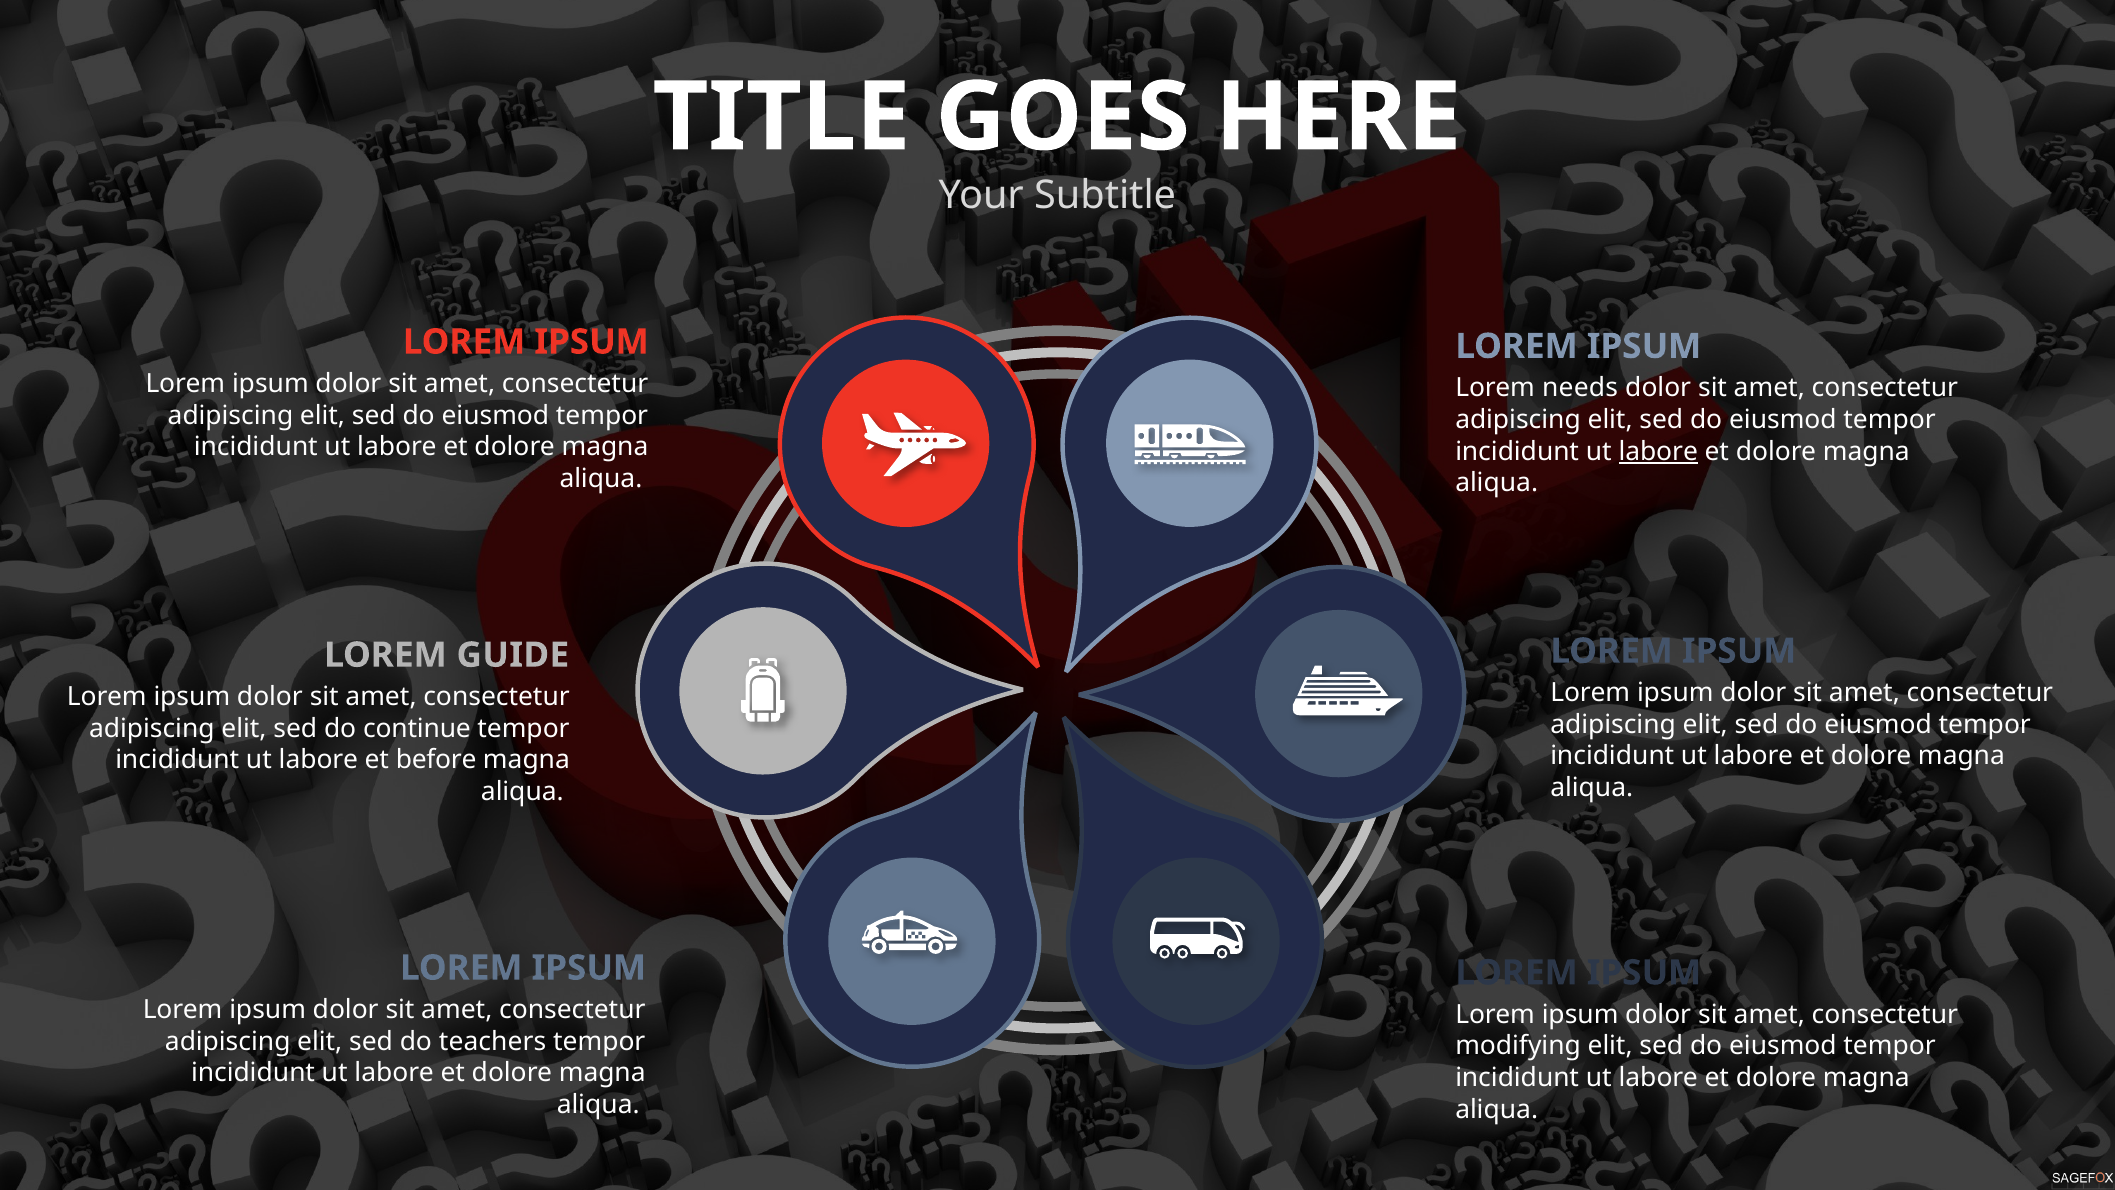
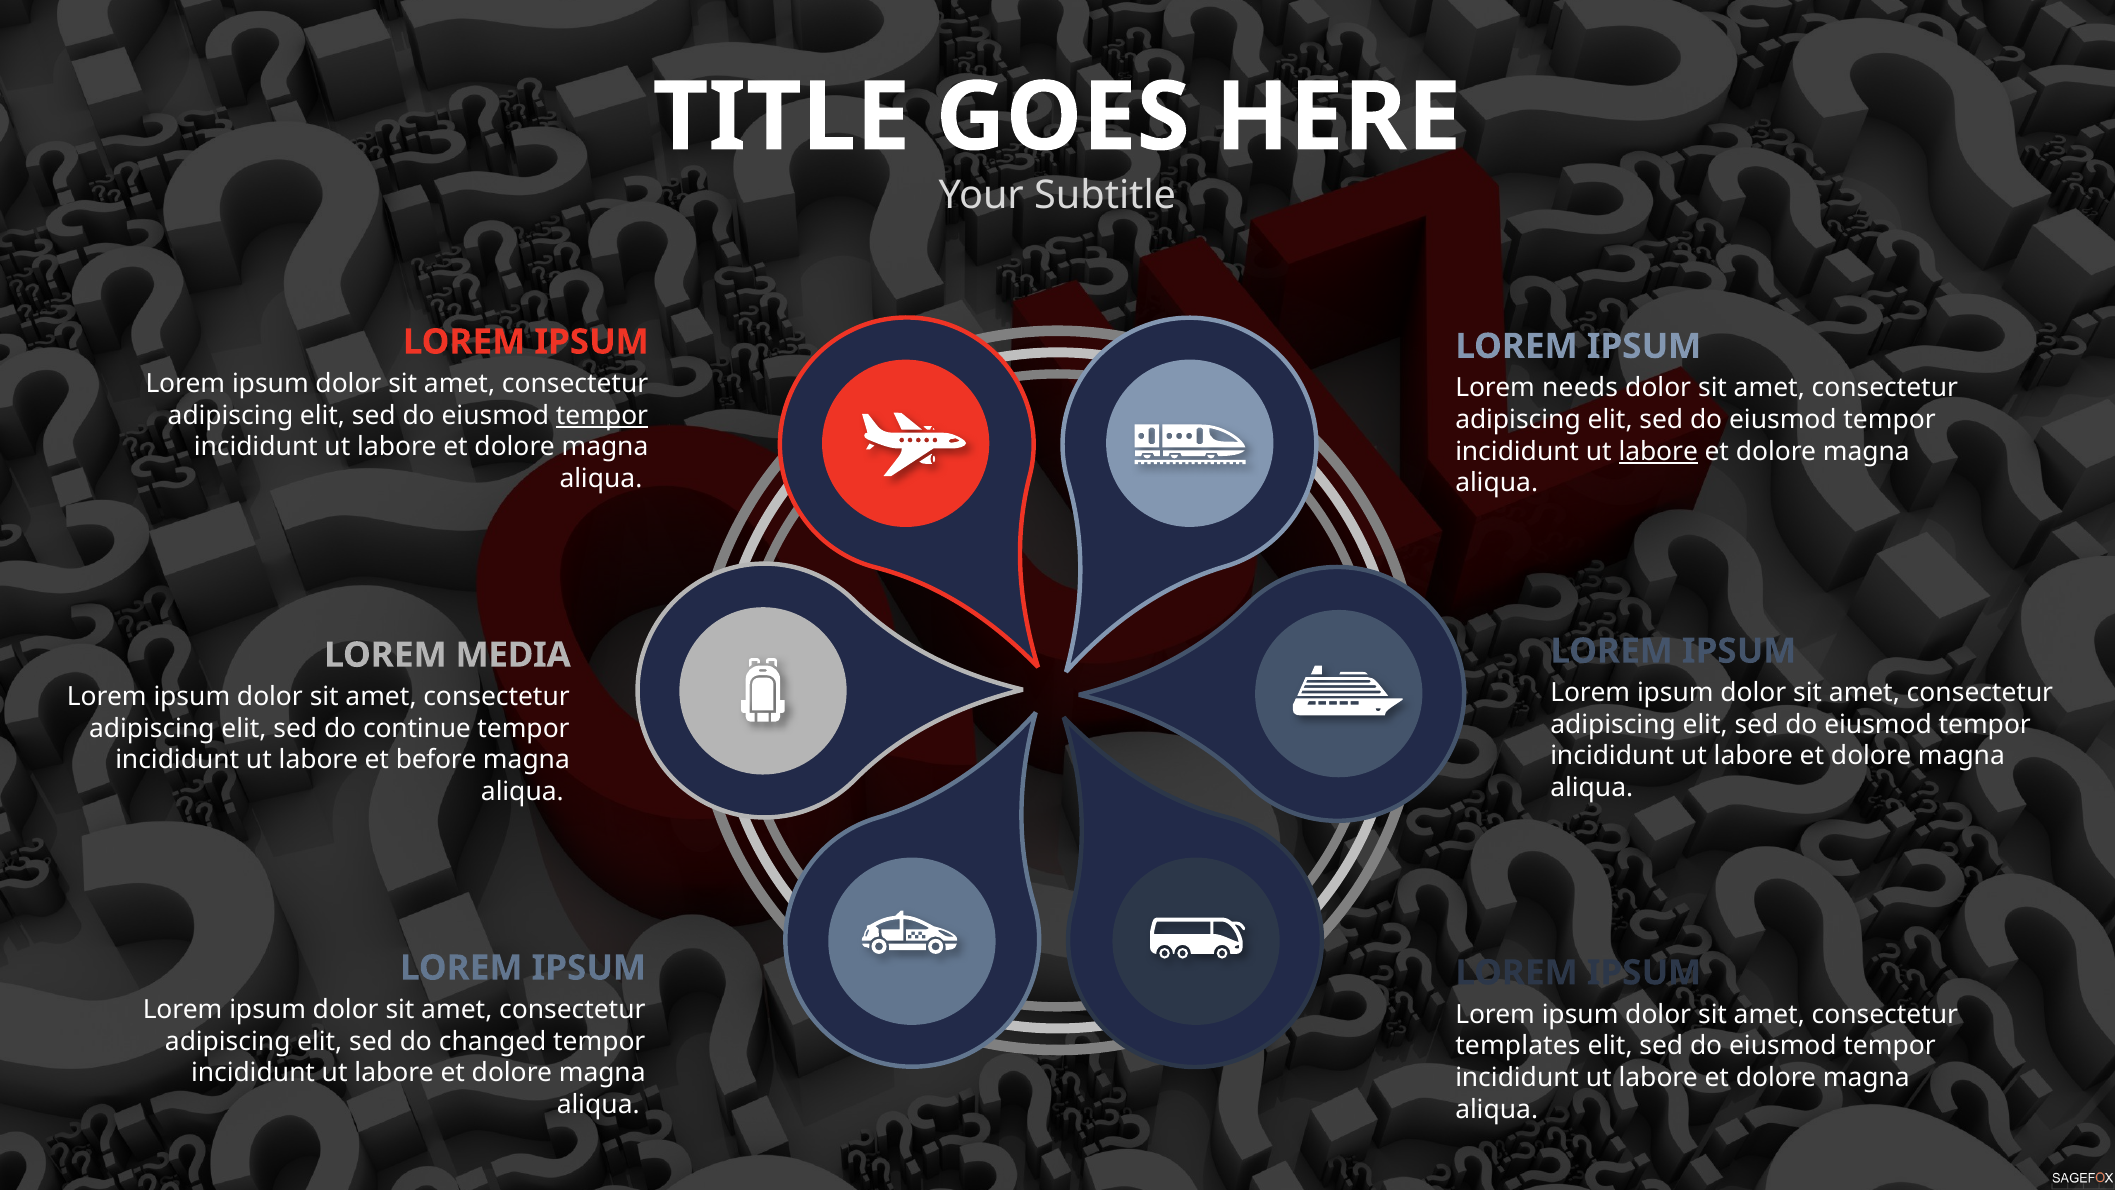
tempor at (602, 415) underline: none -> present
GUIDE: GUIDE -> MEDIA
teachers: teachers -> changed
modifying: modifying -> templates
